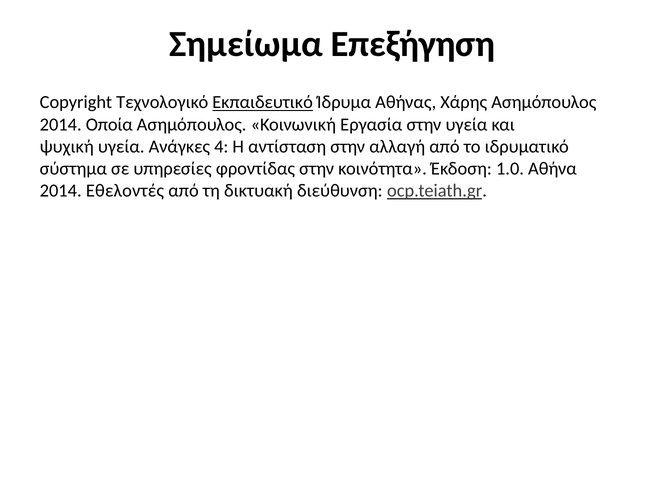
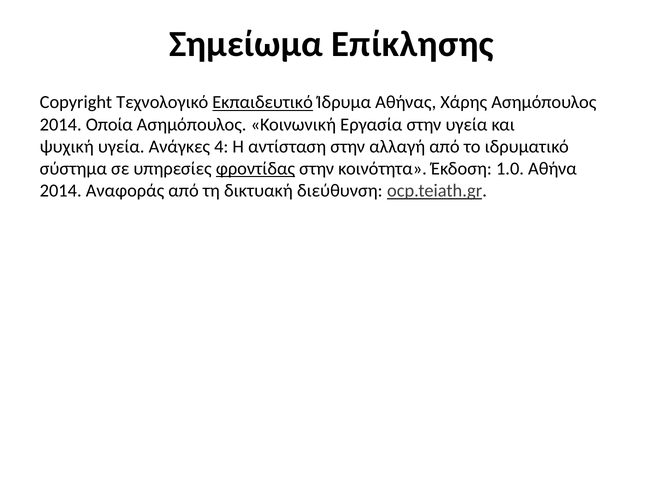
Επεξήγηση: Επεξήγηση -> Επίκλησης
φροντίδας underline: none -> present
Εθελοντές: Εθελοντές -> Αναφοράς
